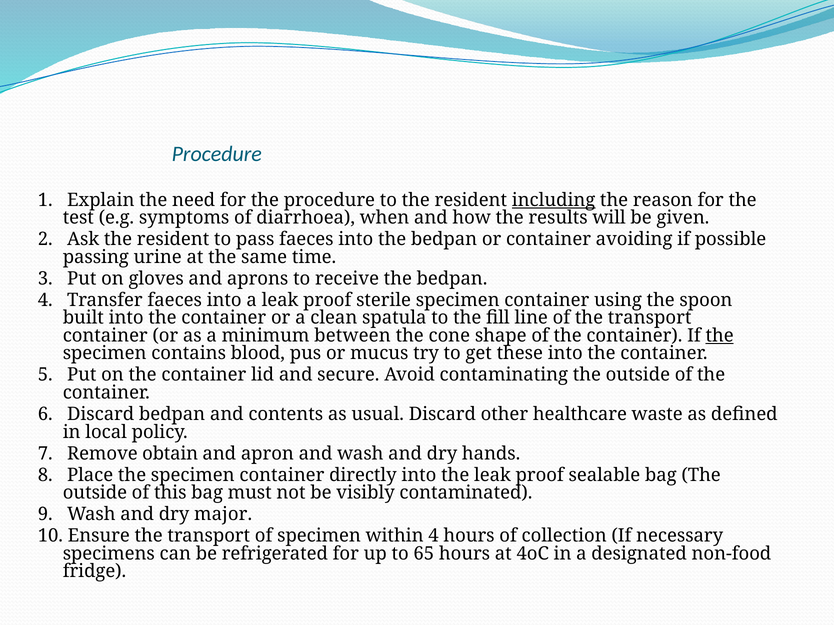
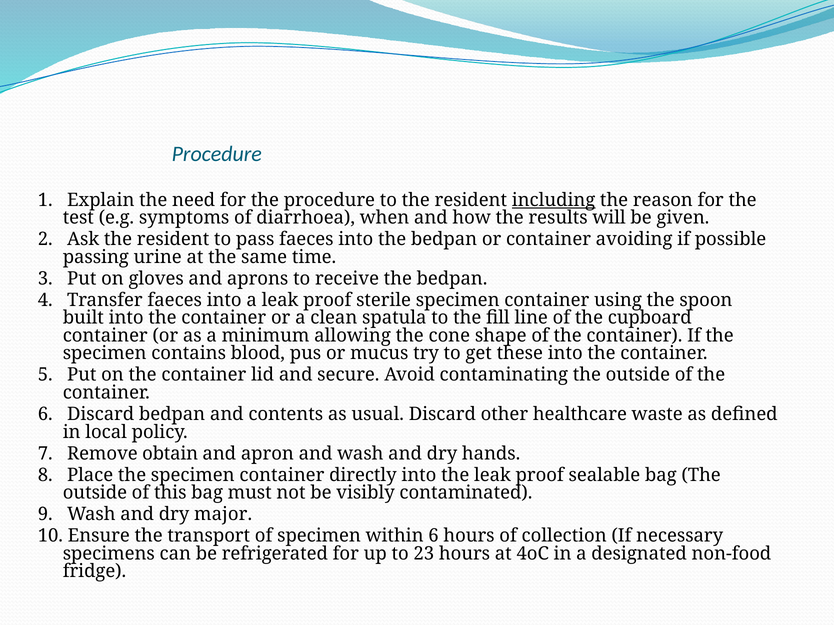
of the transport: transport -> cupboard
between: between -> allowing
the at (720, 336) underline: present -> none
within 4: 4 -> 6
65: 65 -> 23
